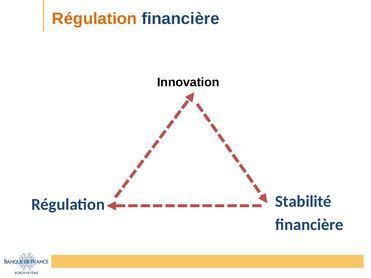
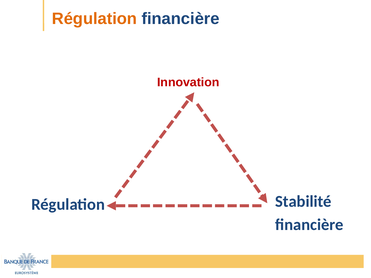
Innovation colour: black -> red
